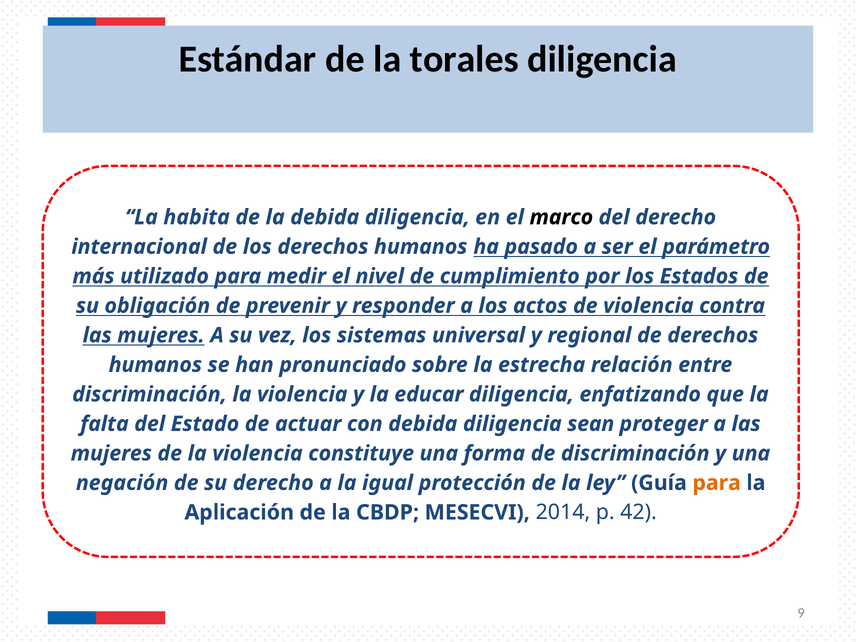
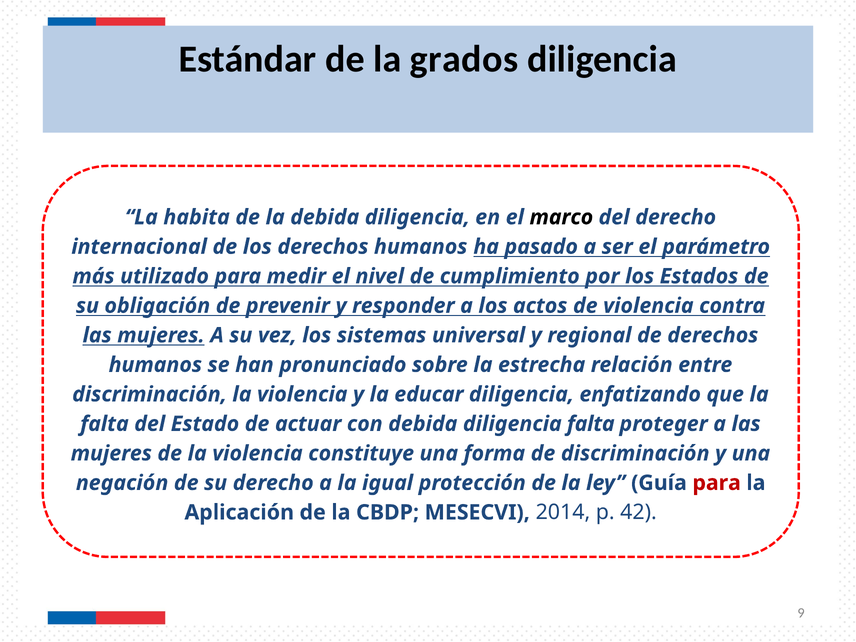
torales: torales -> grados
diligencia sean: sean -> falta
para at (717, 483) colour: orange -> red
